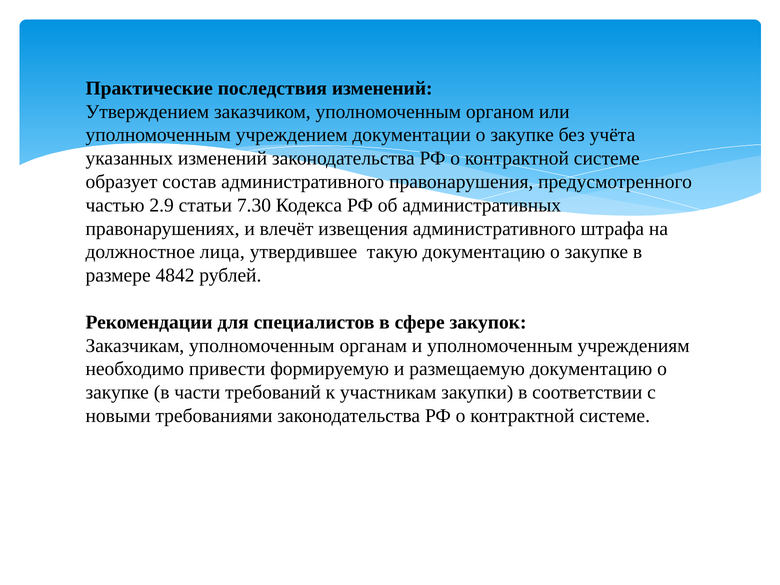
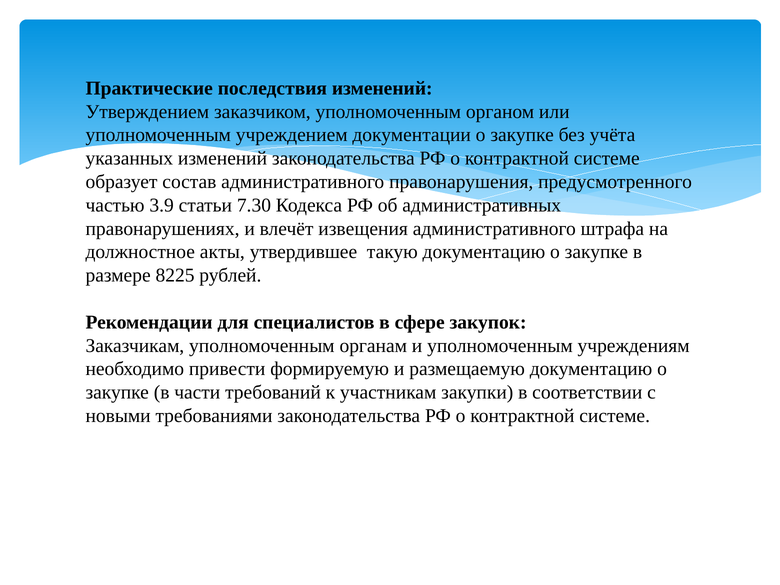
2.9: 2.9 -> 3.9
лица: лица -> акты
4842: 4842 -> 8225
